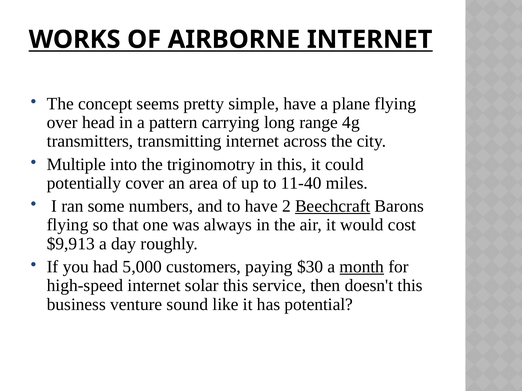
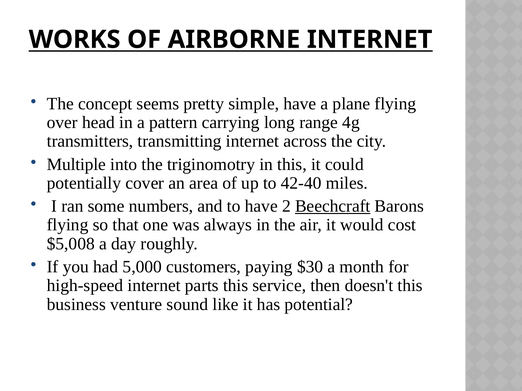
11-40: 11-40 -> 42-40
$9,913: $9,913 -> $5,008
month underline: present -> none
solar: solar -> parts
